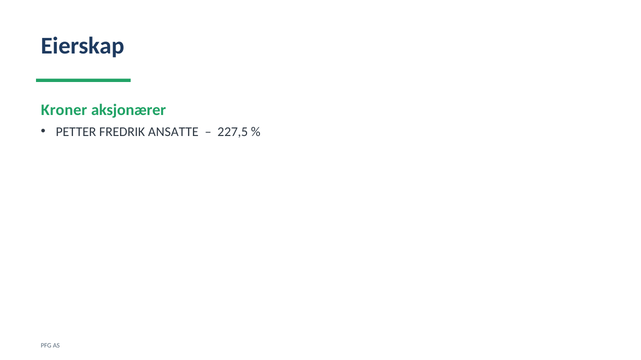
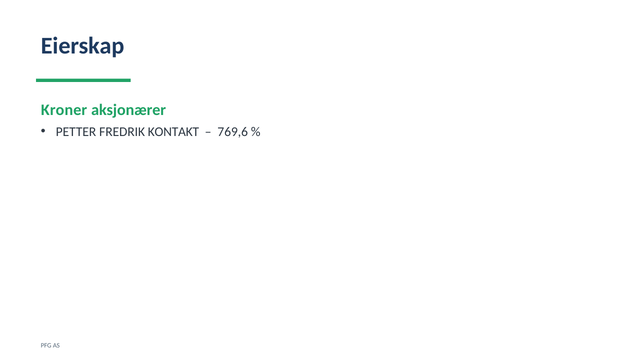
ANSATTE: ANSATTE -> KONTAKT
227,5: 227,5 -> 769,6
